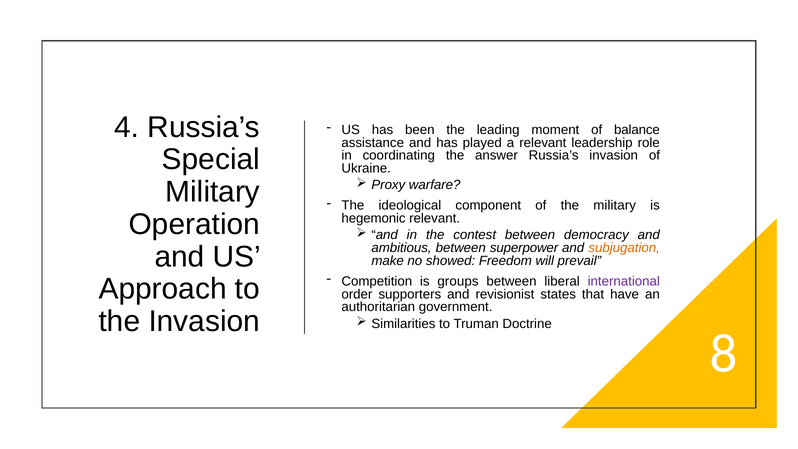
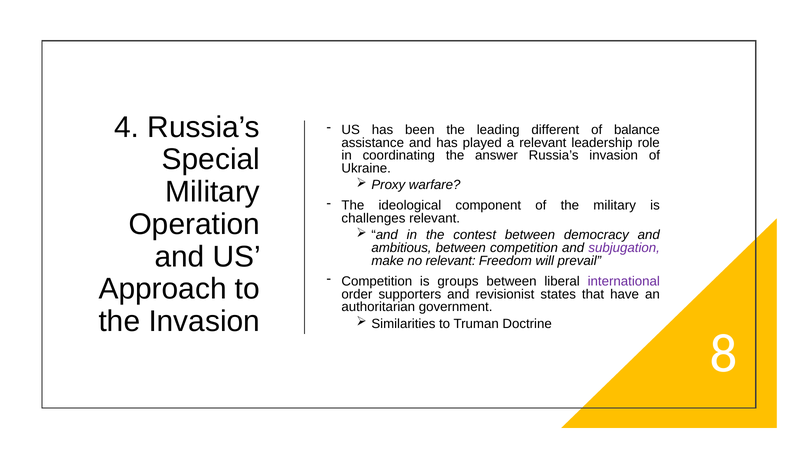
moment: moment -> different
hegemonic: hegemonic -> challenges
between superpower: superpower -> competition
subjugation colour: orange -> purple
no showed: showed -> relevant
